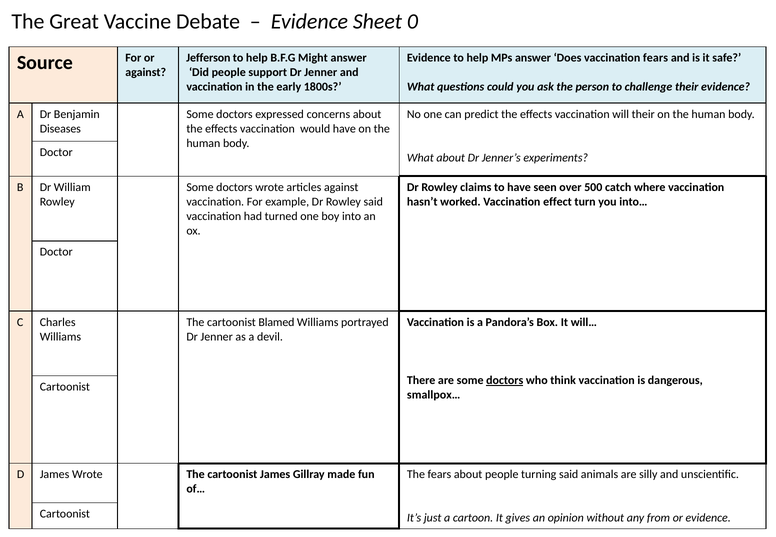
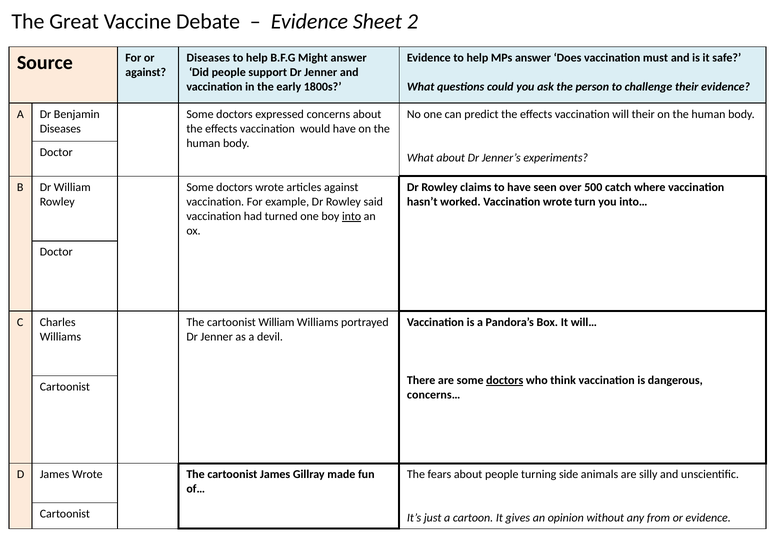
0: 0 -> 2
Jefferson at (208, 58): Jefferson -> Diseases
vaccination fears: fears -> must
Vaccination effect: effect -> wrote
into underline: none -> present
cartoonist Blamed: Blamed -> William
smallpox…: smallpox… -> concerns…
turning said: said -> side
